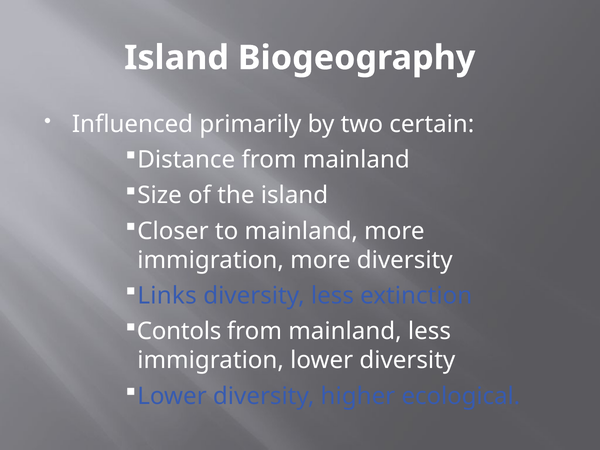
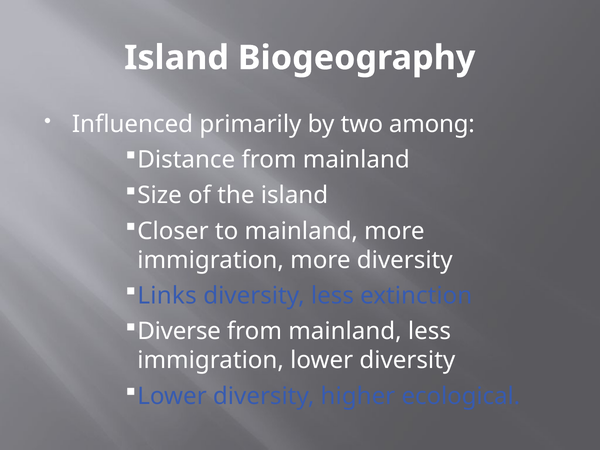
certain: certain -> among
Contols: Contols -> Diverse
